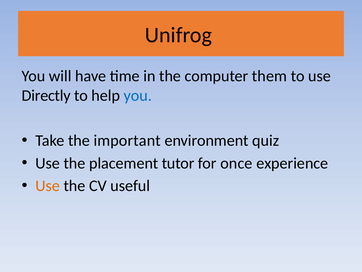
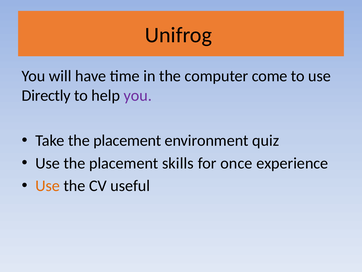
them: them -> come
you at (138, 95) colour: blue -> purple
Take the important: important -> placement
tutor: tutor -> skills
